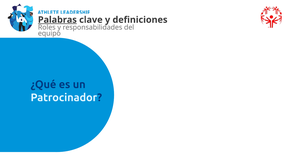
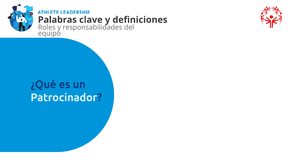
Palabras underline: present -> none
